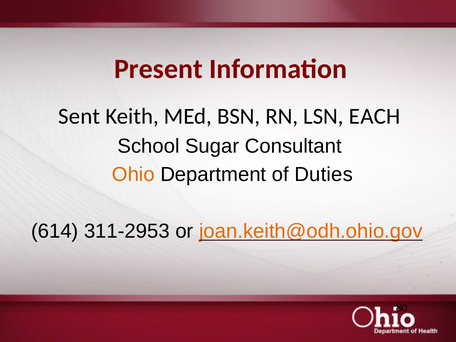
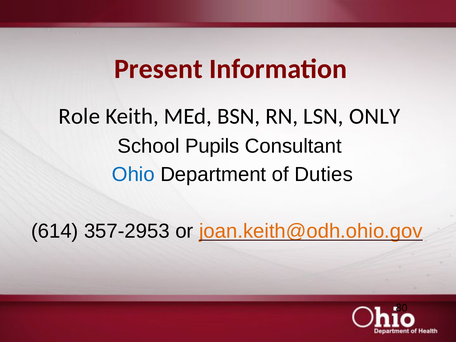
Sent: Sent -> Role
EACH: EACH -> ONLY
Sugar: Sugar -> Pupils
Ohio colour: orange -> blue
311-2953: 311-2953 -> 357-2953
